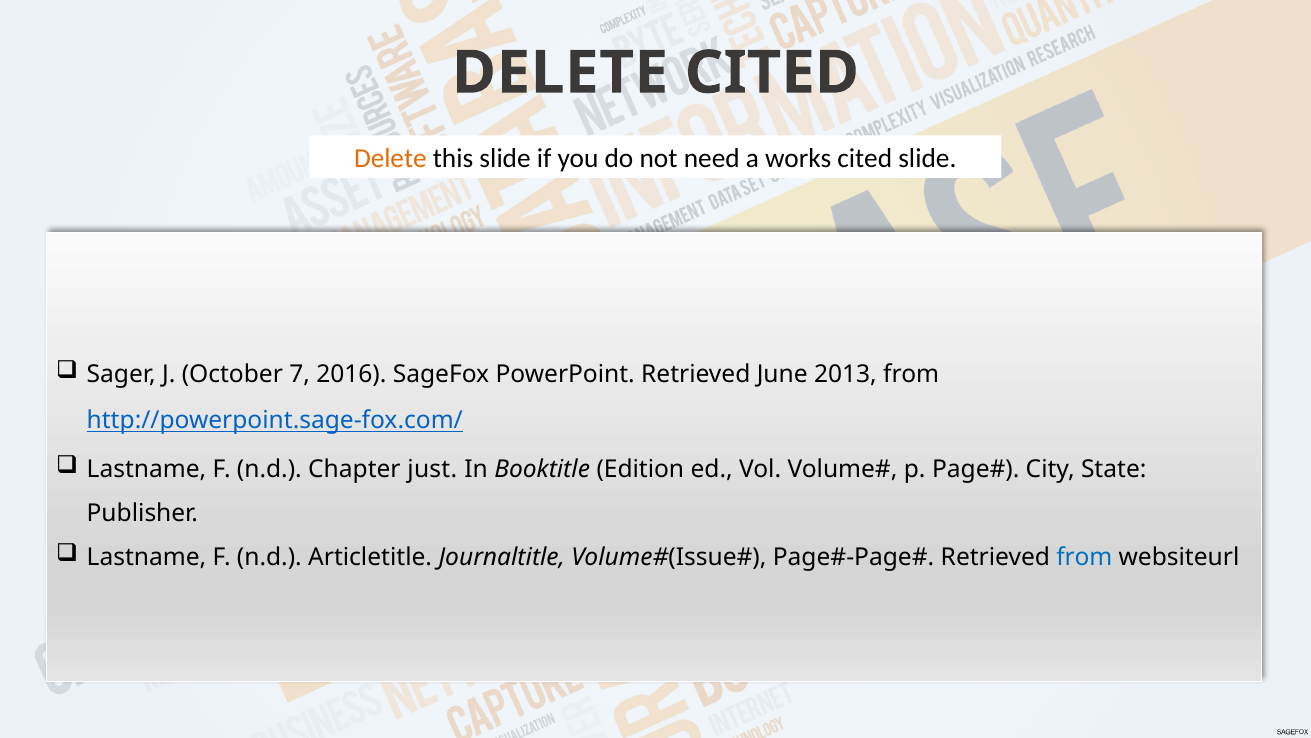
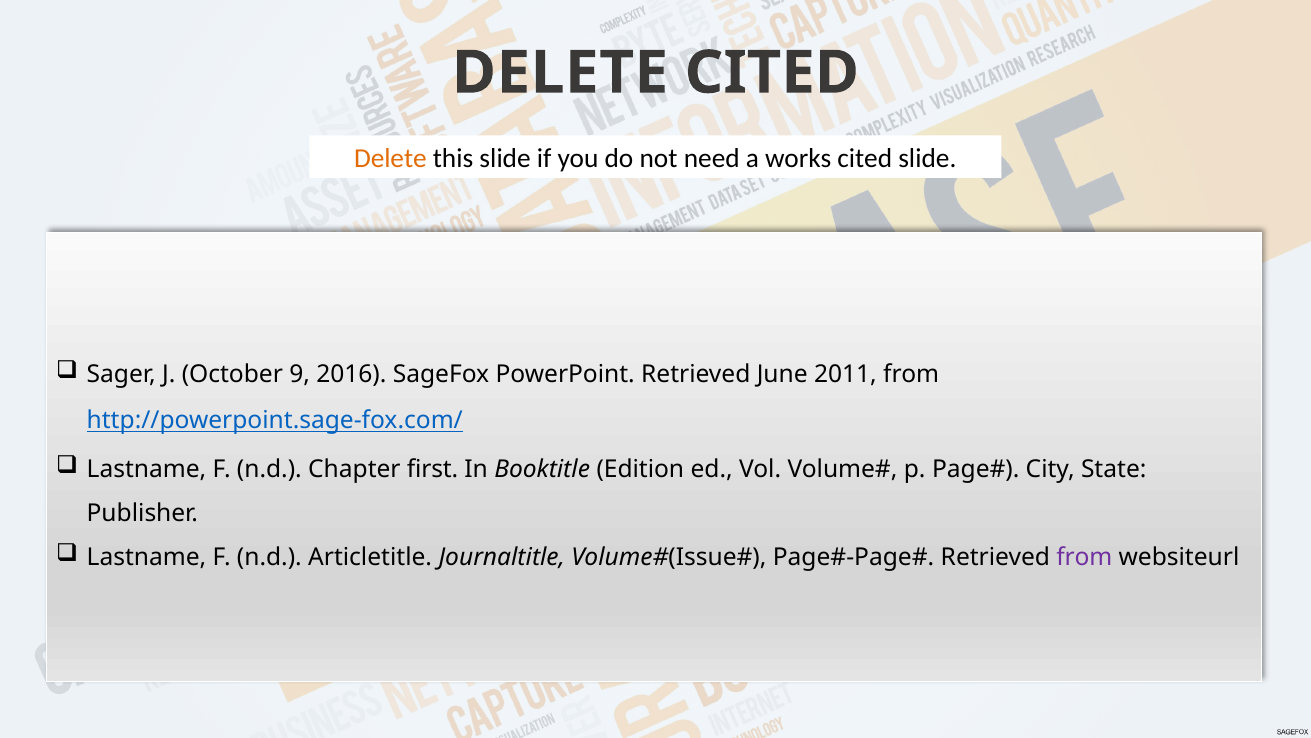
7: 7 -> 9
2013: 2013 -> 2011
just: just -> first
from at (1084, 557) colour: blue -> purple
